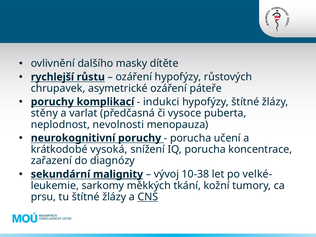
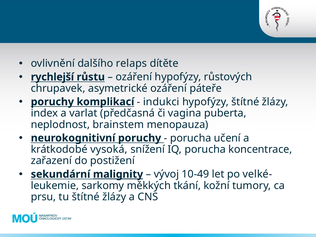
masky: masky -> relaps
stěny: stěny -> index
vysoce: vysoce -> vagina
nevolnosti: nevolnosti -> brainstem
diagnózy: diagnózy -> postižení
10-38: 10-38 -> 10-49
CNS underline: present -> none
